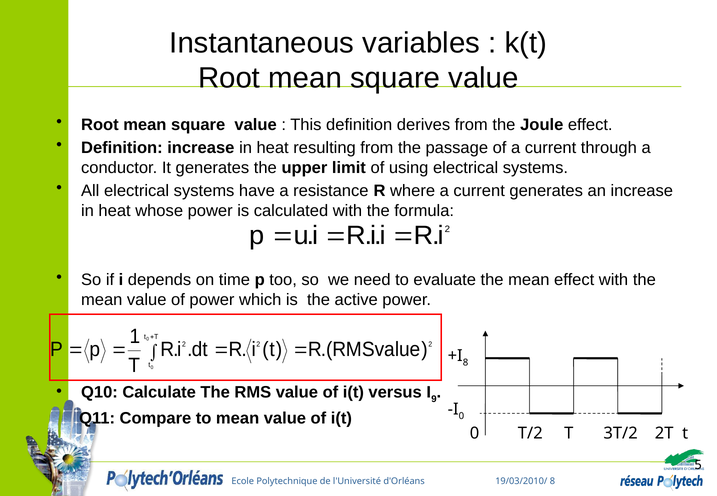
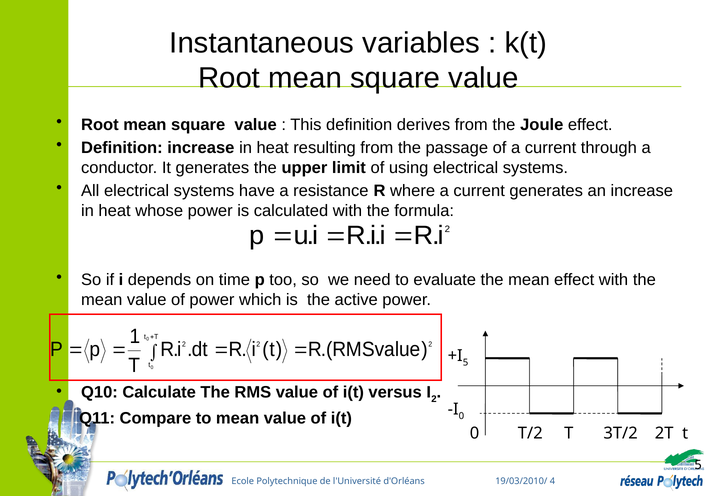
8 at (465, 363): 8 -> 5
I 9: 9 -> 2
8 at (552, 482): 8 -> 4
